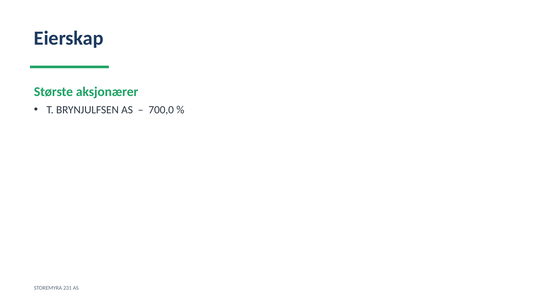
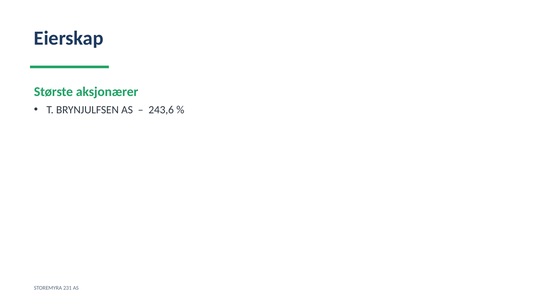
700,0: 700,0 -> 243,6
